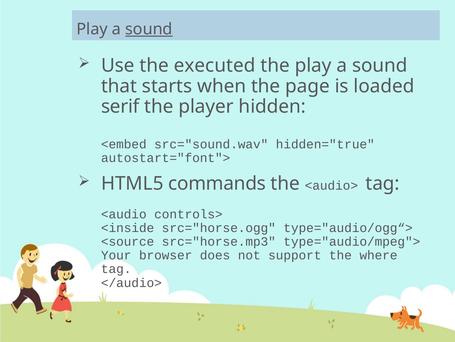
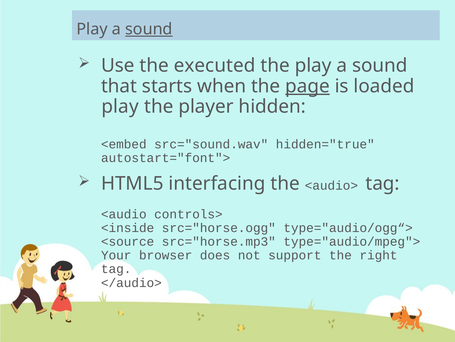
page underline: none -> present
serif at (120, 106): serif -> play
commands: commands -> interfacing
where: where -> right
